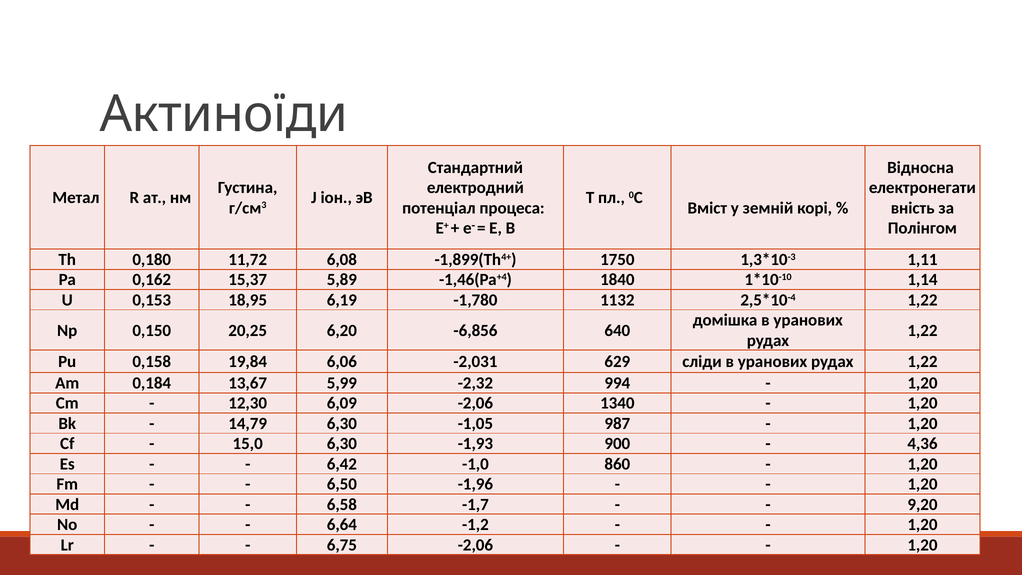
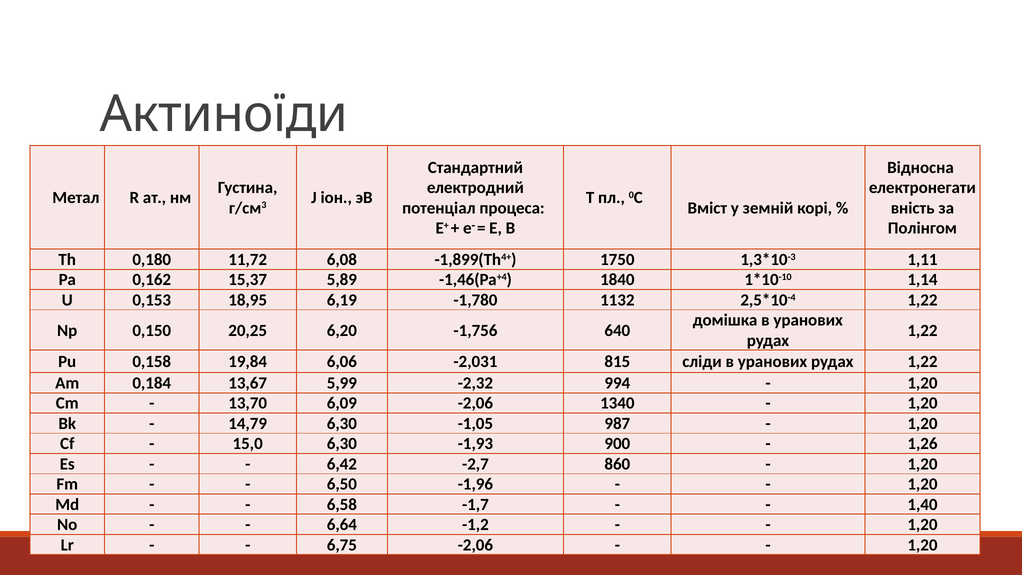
-6,856: -6,856 -> -1,756
629: 629 -> 815
12,30: 12,30 -> 13,70
4,36: 4,36 -> 1,26
-1,0: -1,0 -> -2,7
9,20: 9,20 -> 1,40
